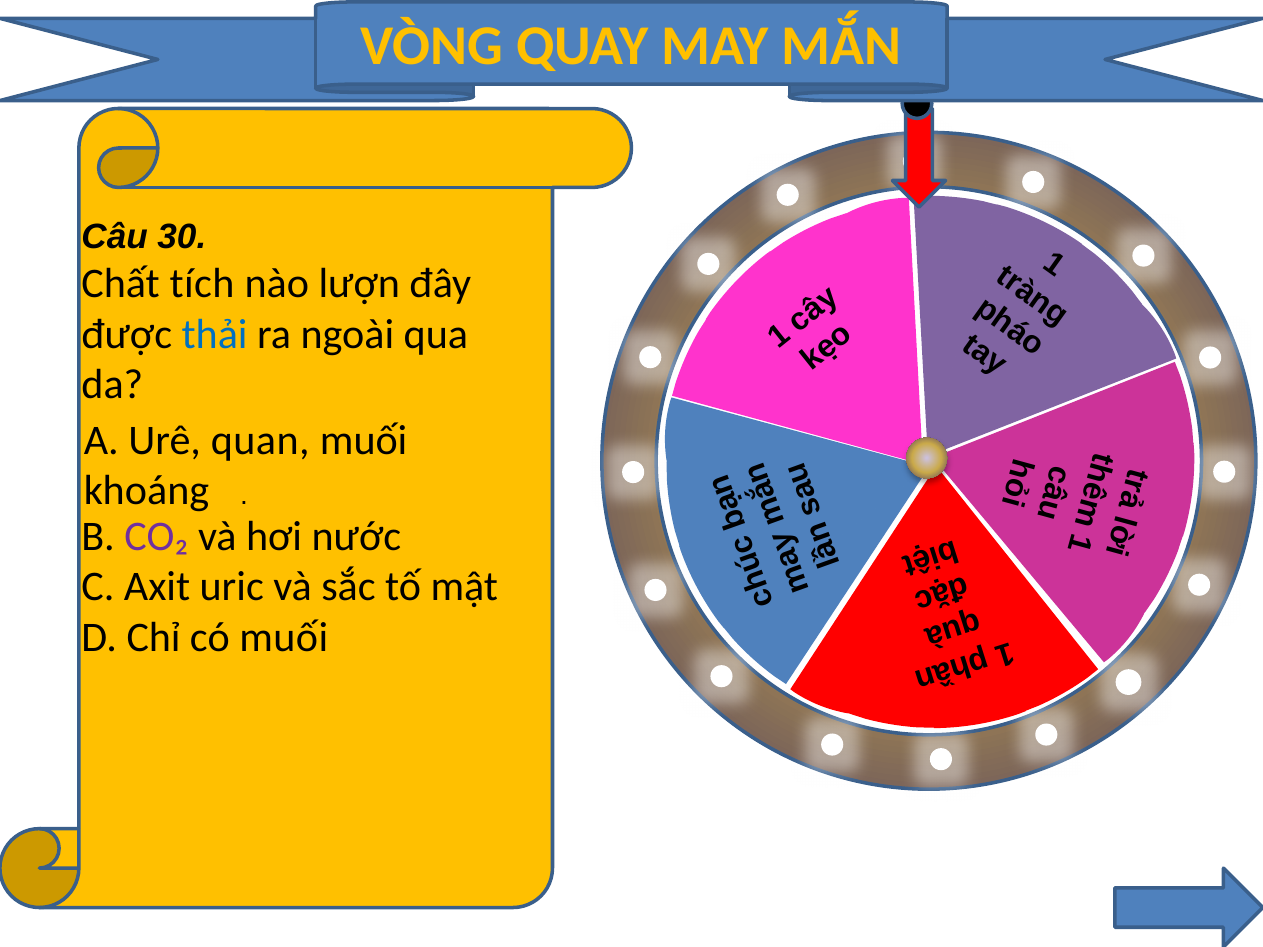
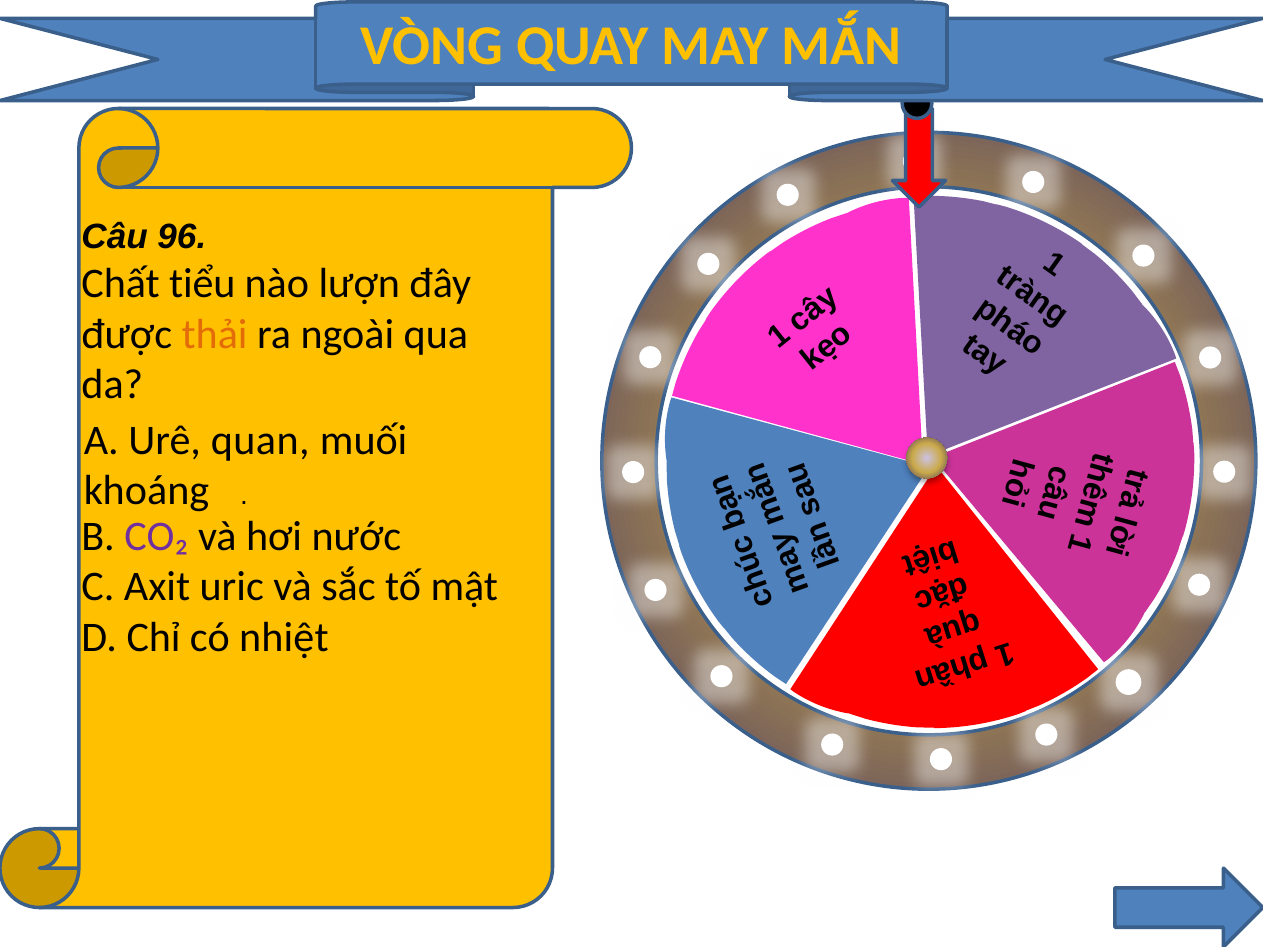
30: 30 -> 96
tích: tích -> tiểu
thải colour: blue -> orange
có muối: muối -> nhiệt
